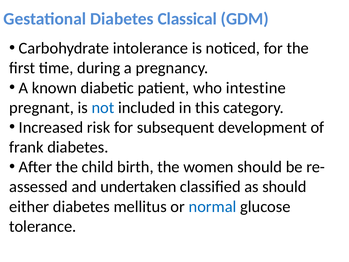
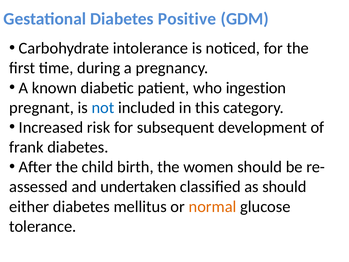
Classical: Classical -> Positive
intestine: intestine -> ingestion
normal colour: blue -> orange
